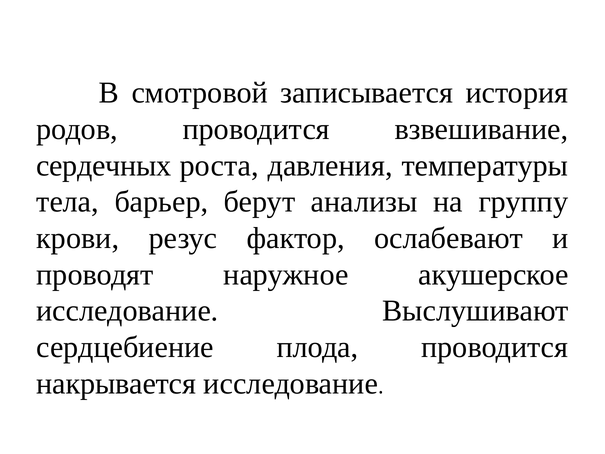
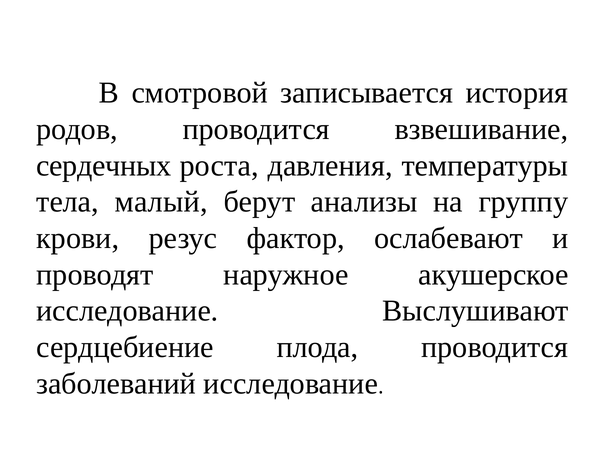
барьер: барьер -> малый
накрывается: накрывается -> заболеваний
